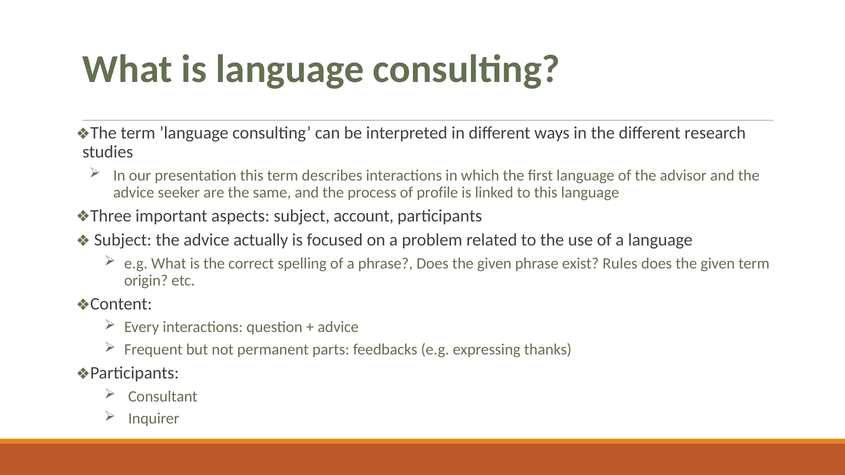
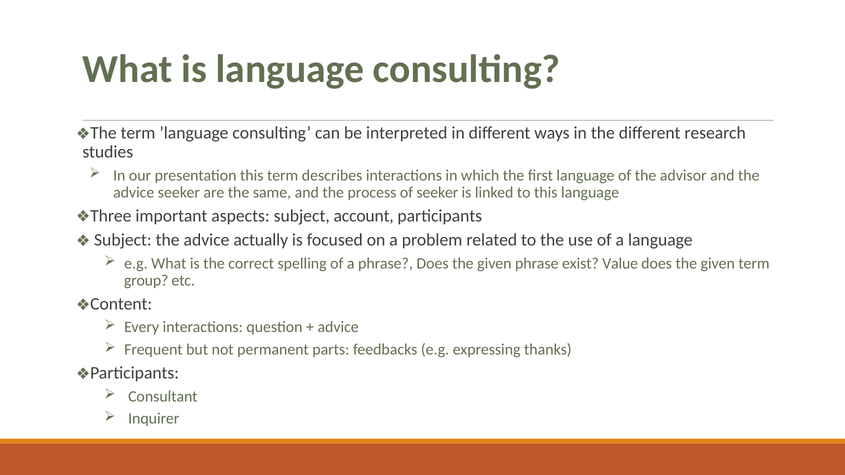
of profile: profile -> seeker
Rules: Rules -> Value
origin: origin -> group
